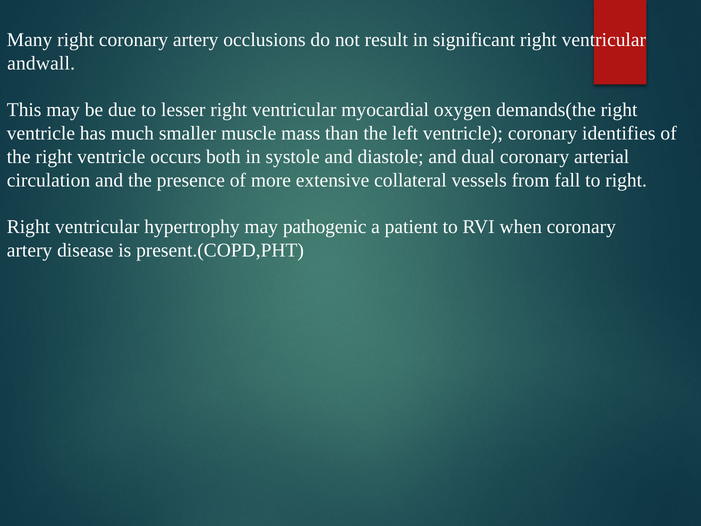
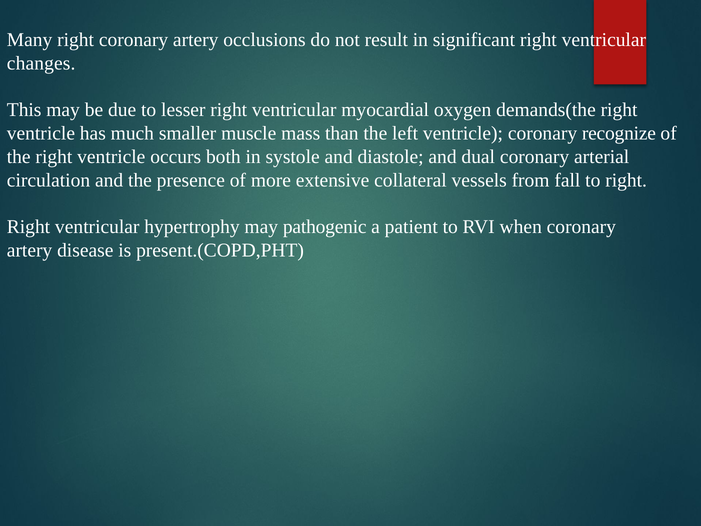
andwall: andwall -> changes
identifies: identifies -> recognize
